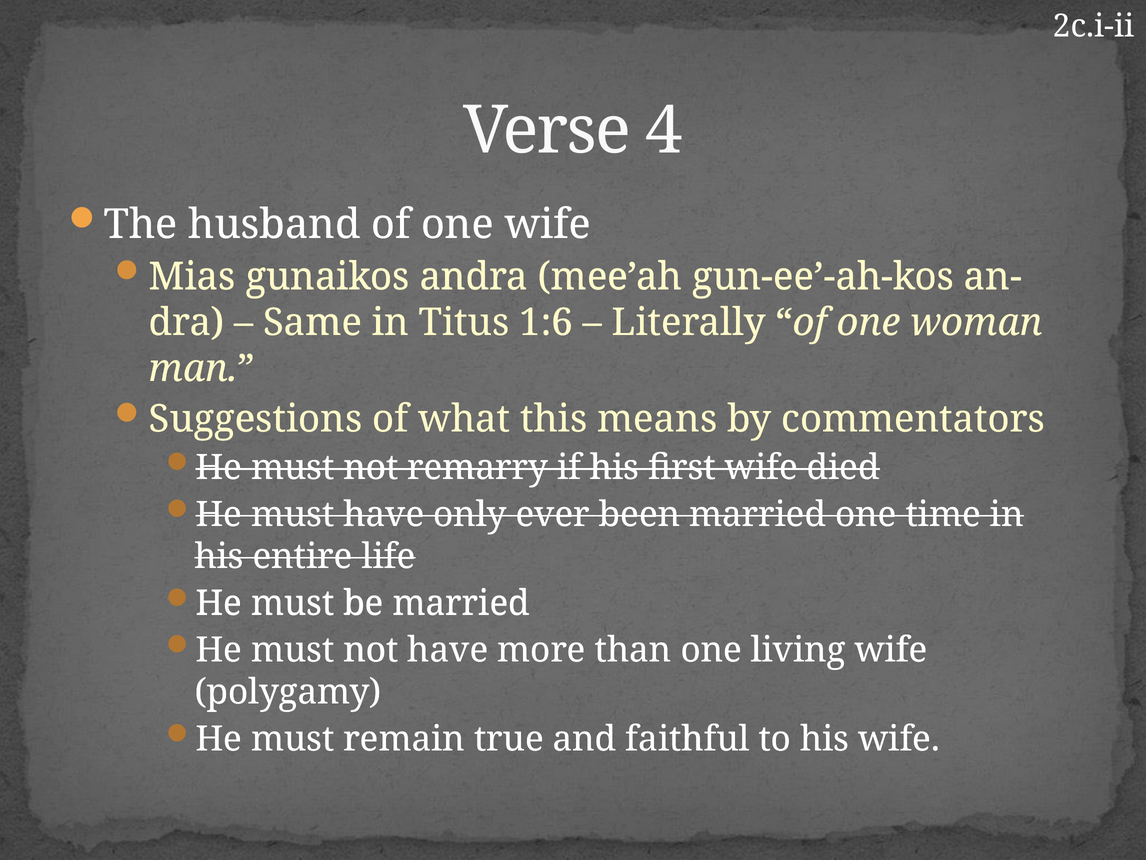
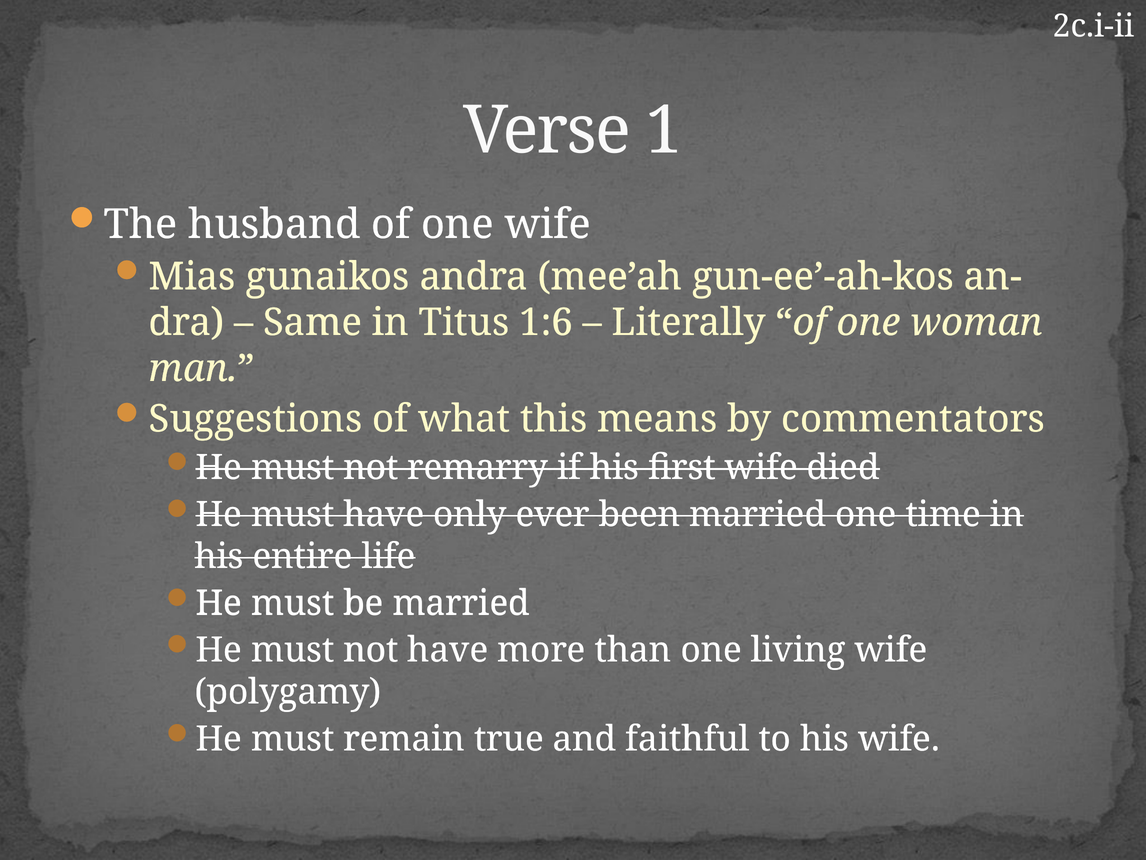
4: 4 -> 1
